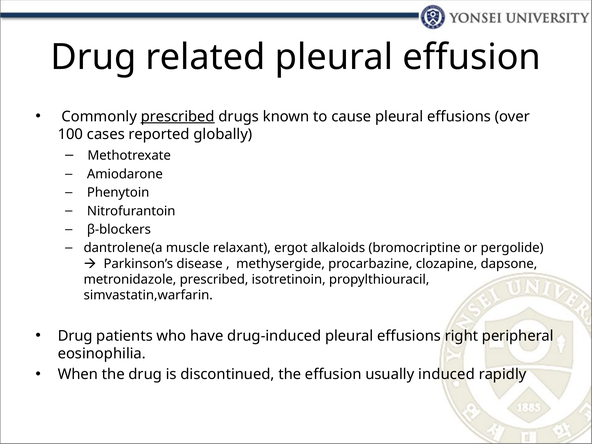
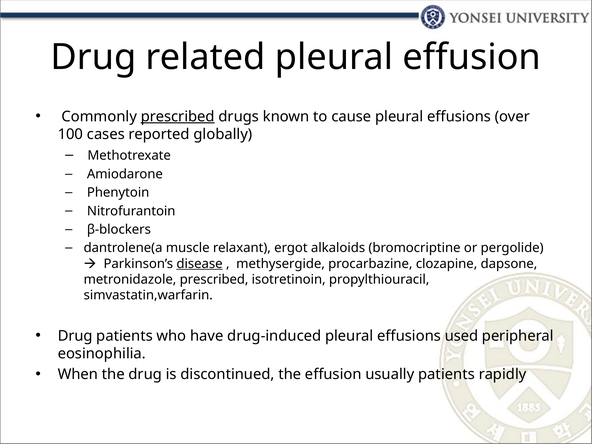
disease underline: none -> present
right: right -> used
usually induced: induced -> patients
